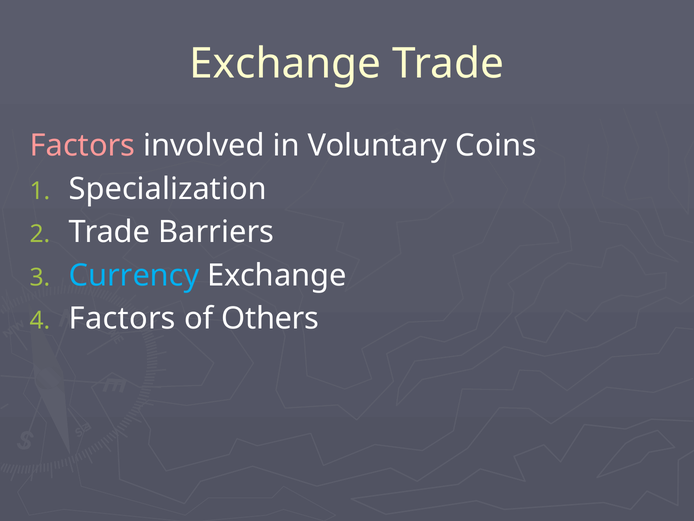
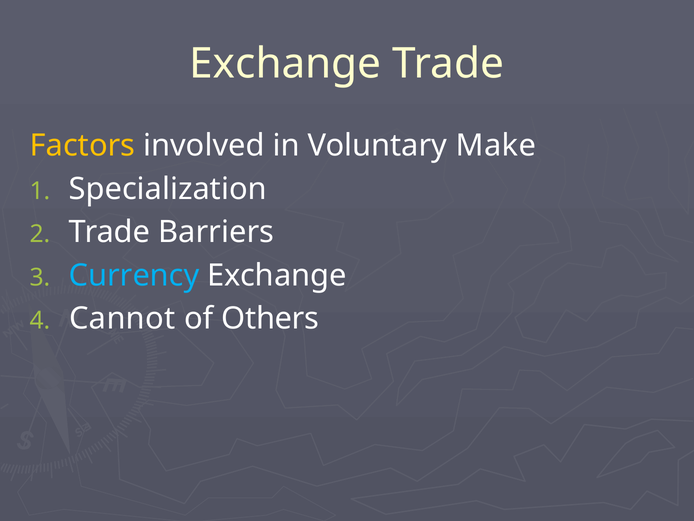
Factors at (83, 146) colour: pink -> yellow
Coins: Coins -> Make
Factors at (122, 318): Factors -> Cannot
